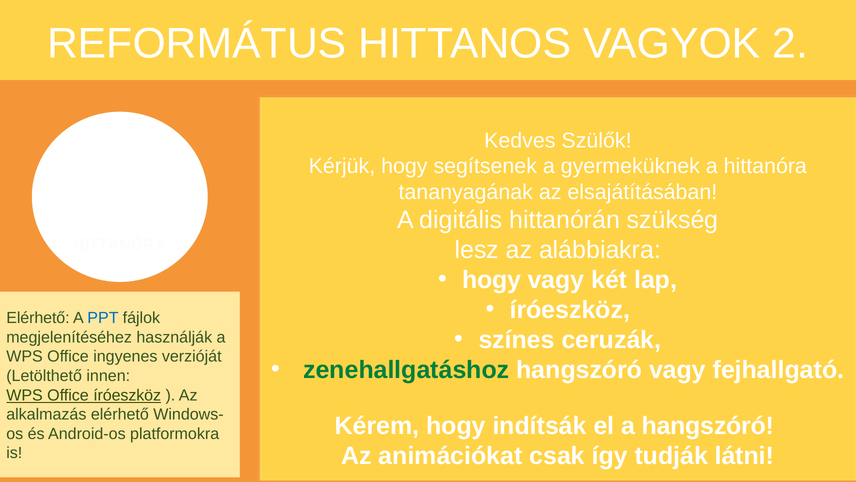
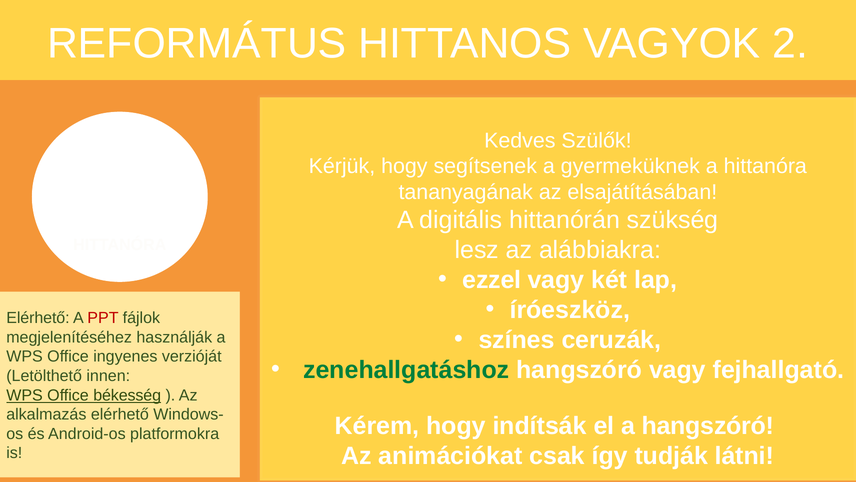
hogy at (492, 280): hogy -> ezzel
PPT colour: blue -> red
Office íróeszköz: íróeszköz -> békesség
